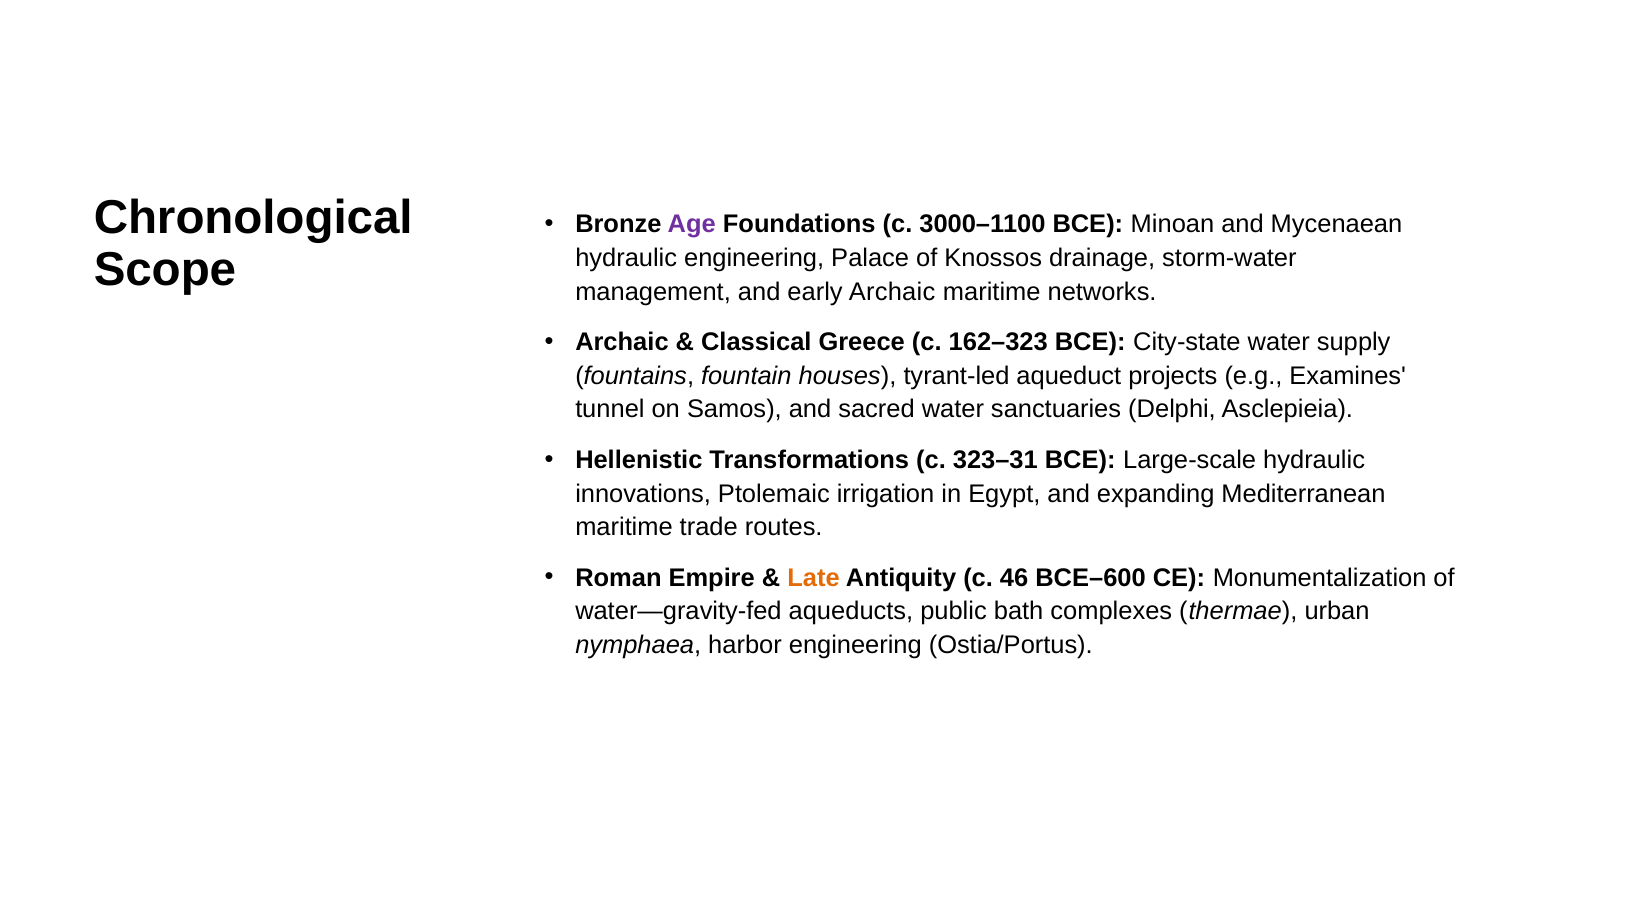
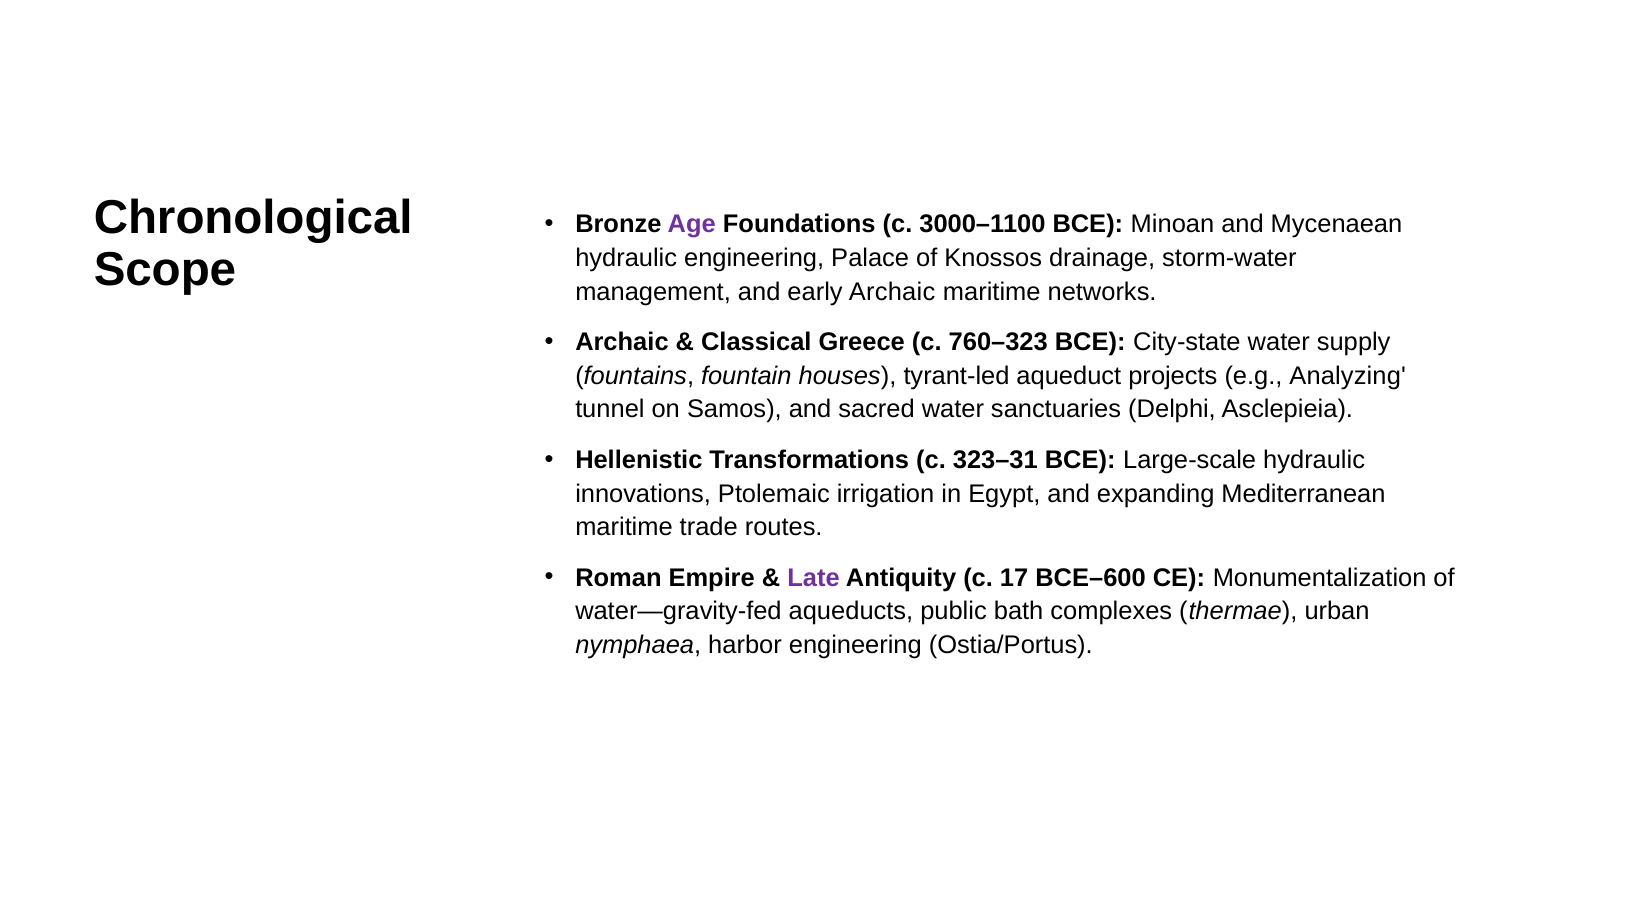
162–323: 162–323 -> 760–323
Examines: Examines -> Analyzing
Late colour: orange -> purple
46: 46 -> 17
